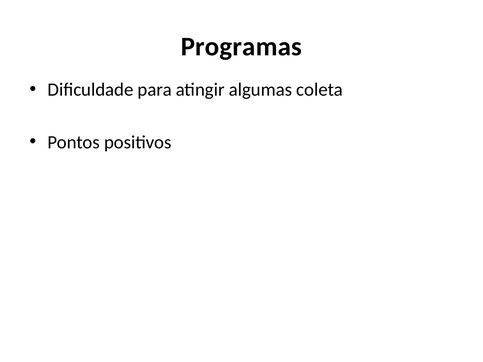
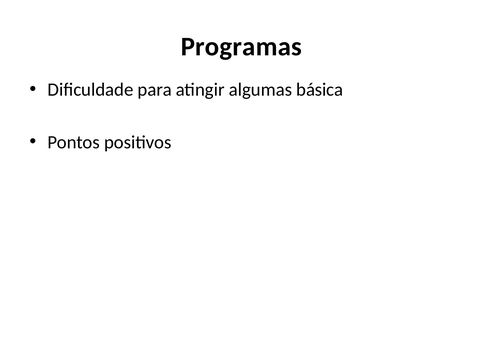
coleta: coleta -> básica
